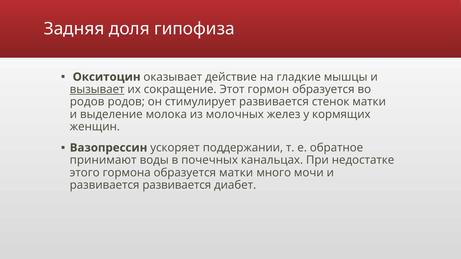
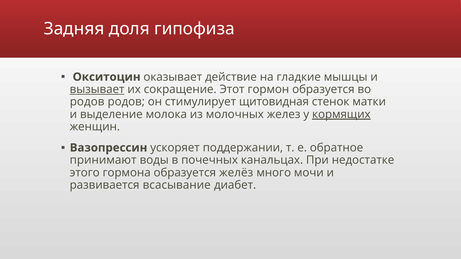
стимулирует развивается: развивается -> щитовидная
кормящих underline: none -> present
образуется матки: матки -> желёз
развивается развивается: развивается -> всасывание
